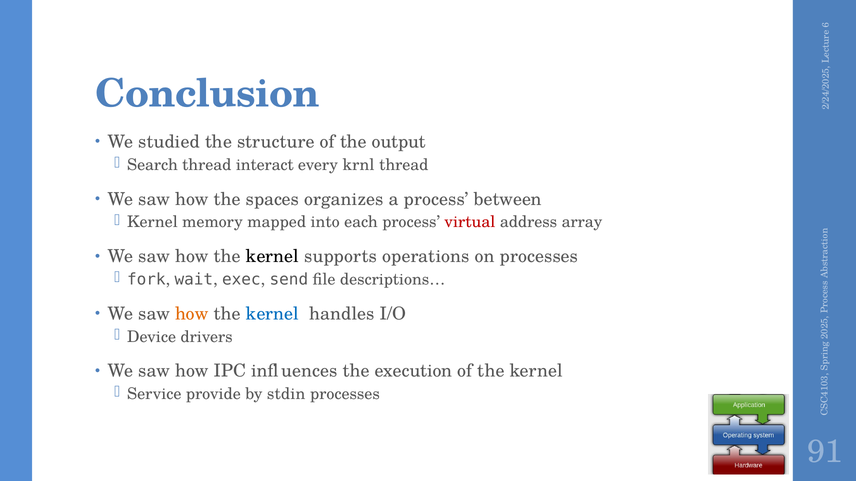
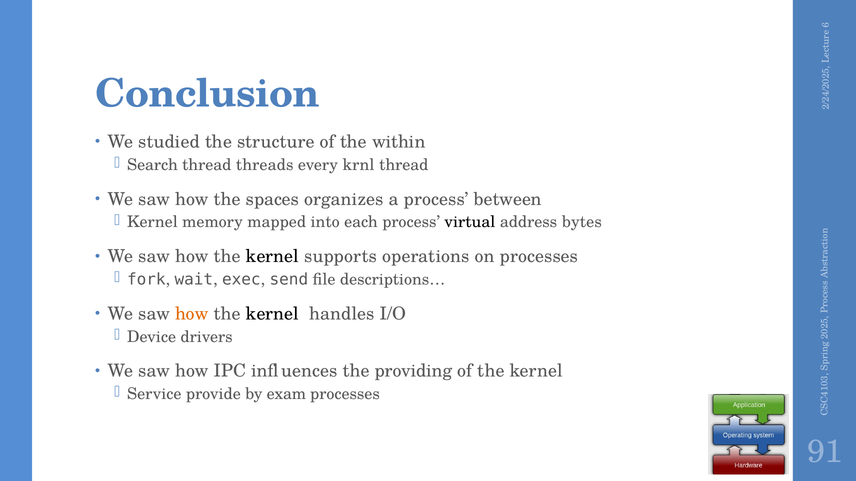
output: output -> within
interact: interact -> threads
virtual colour: red -> black
array: array -> bytes
kernel at (272, 314) colour: blue -> black
execution: execution -> providing
stdin: stdin -> exam
